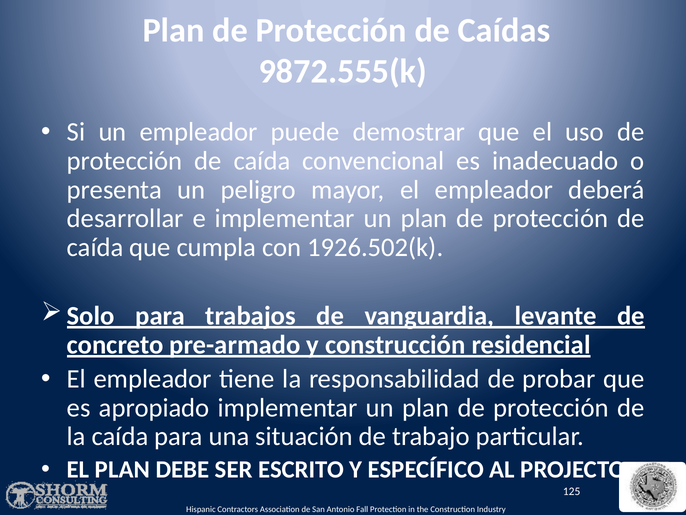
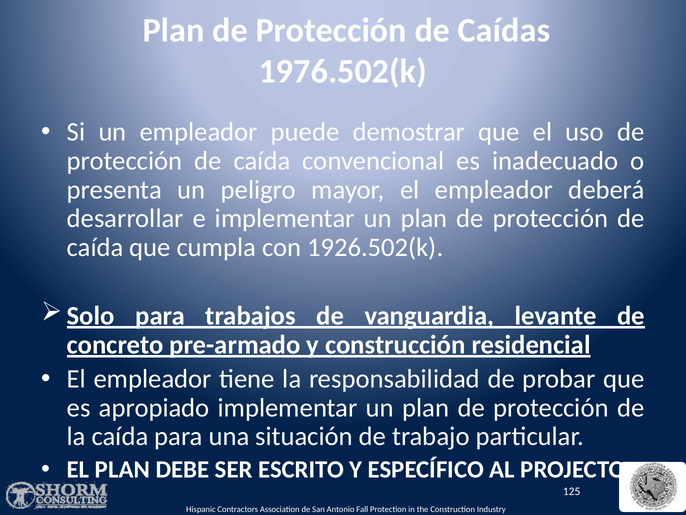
9872.555(k: 9872.555(k -> 1976.502(k
